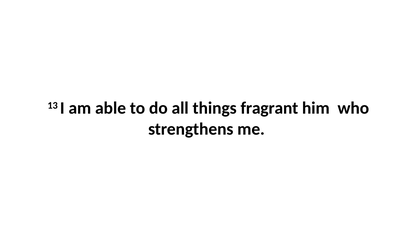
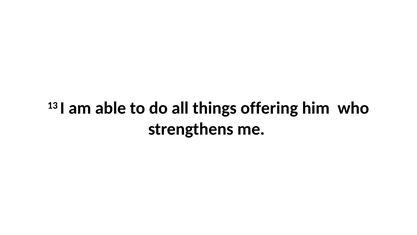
fragrant: fragrant -> offering
